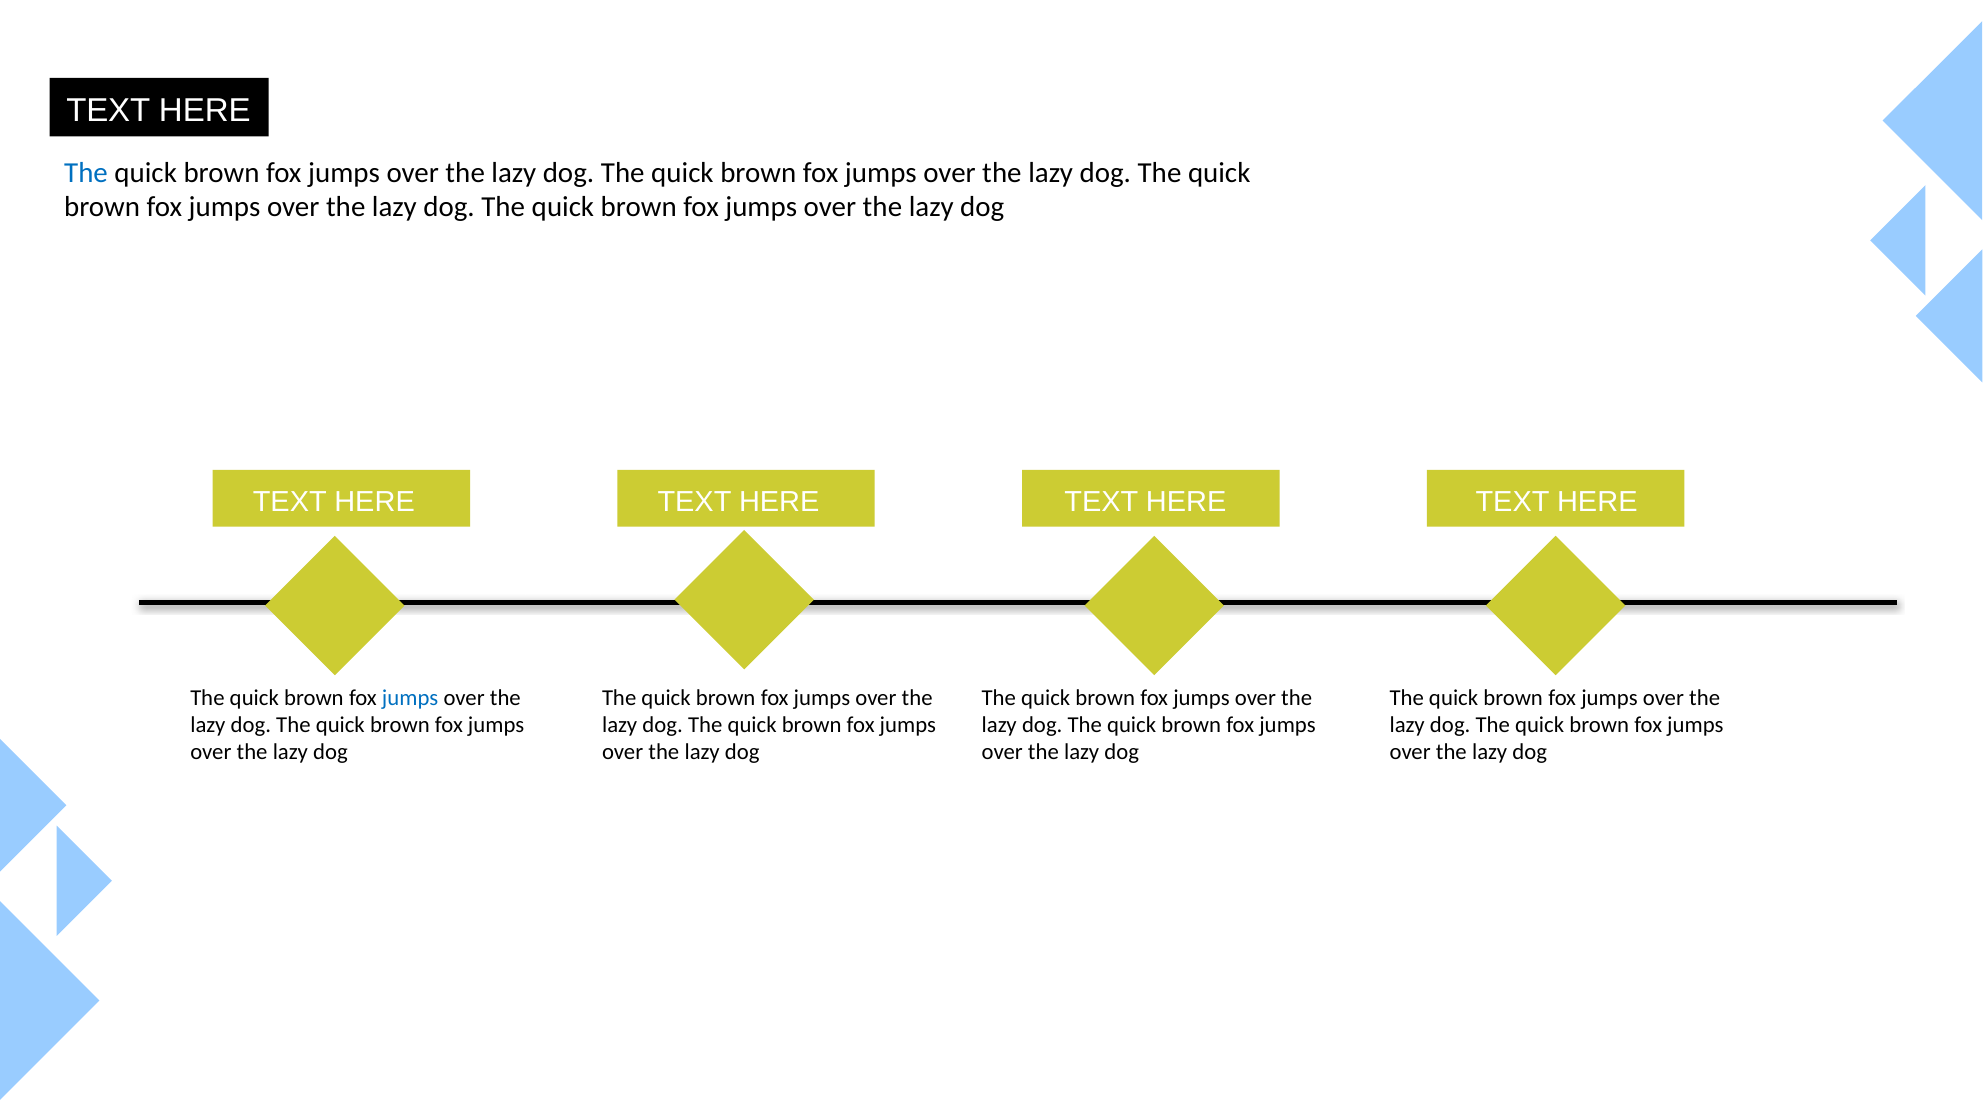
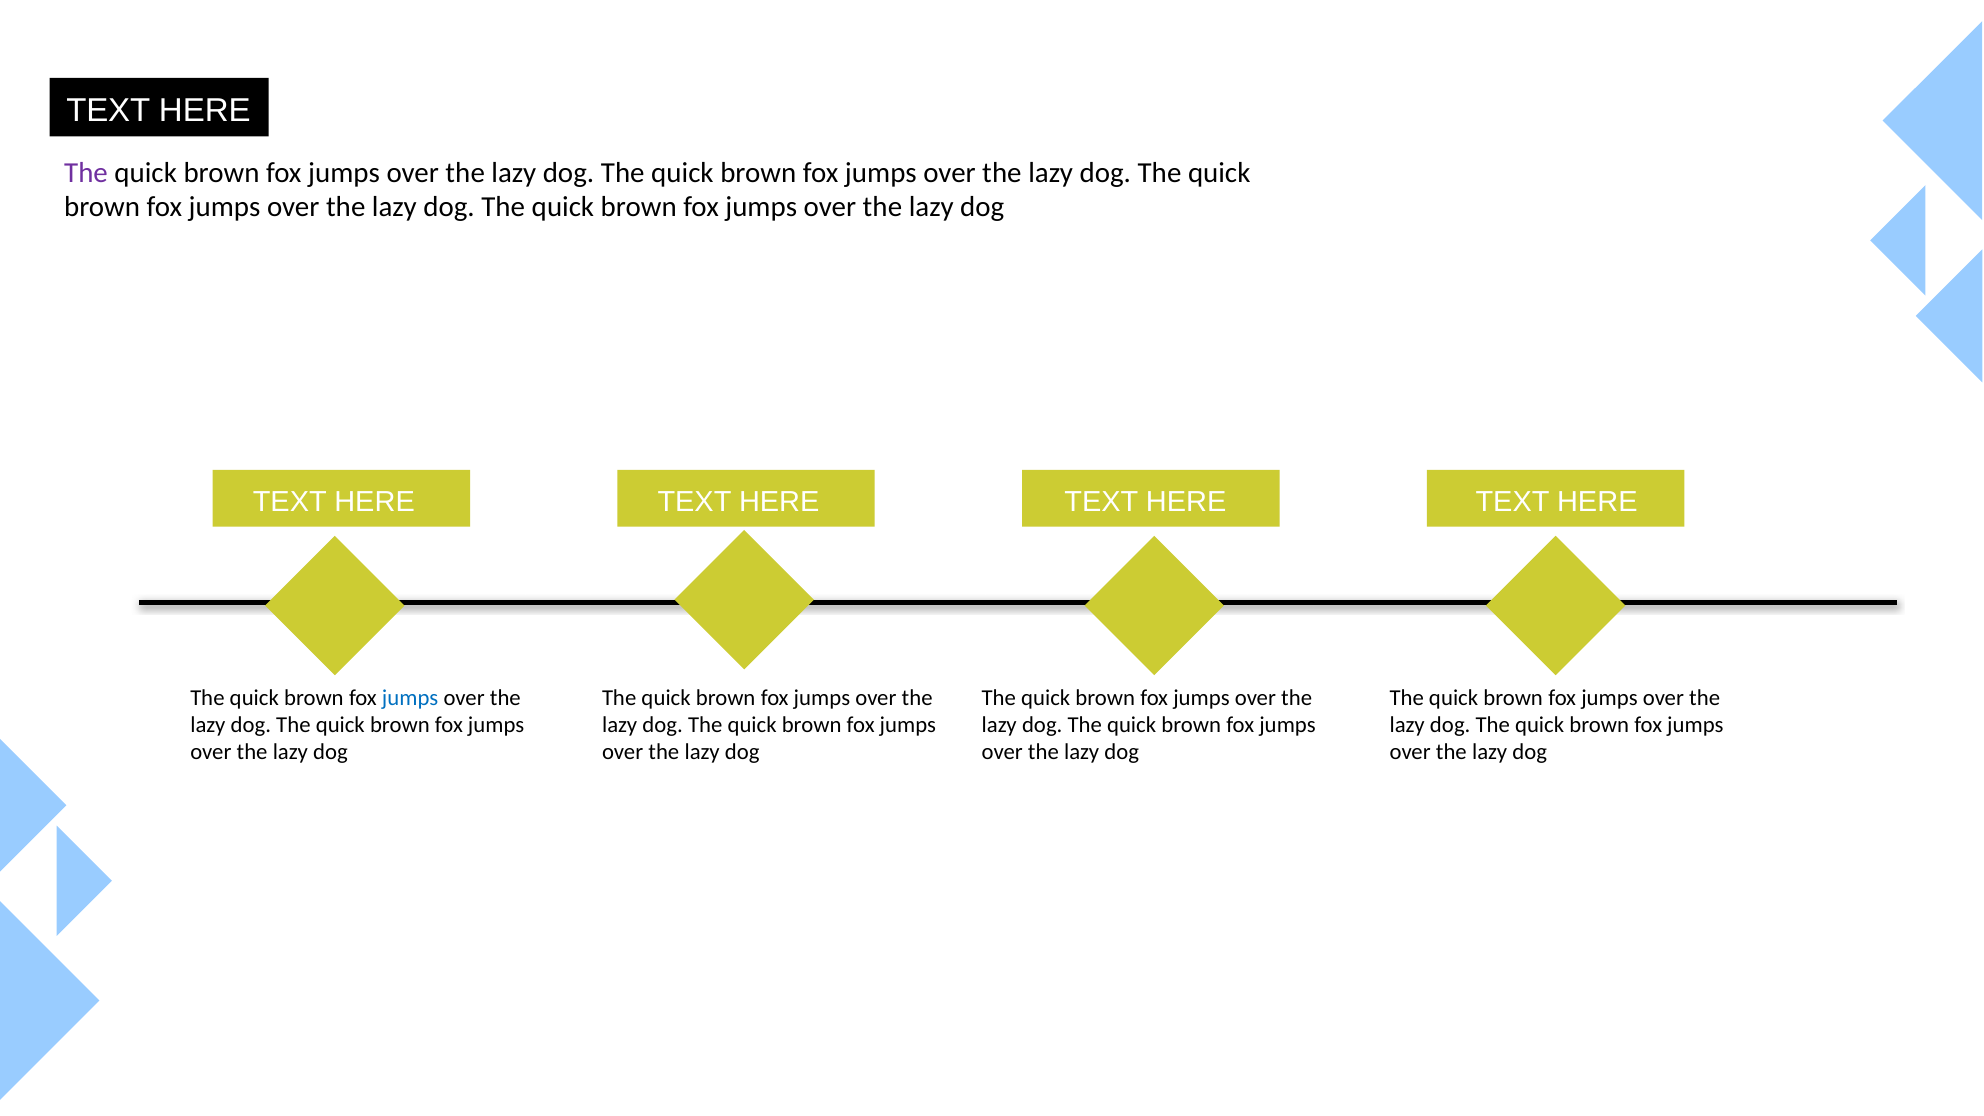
The at (86, 173) colour: blue -> purple
